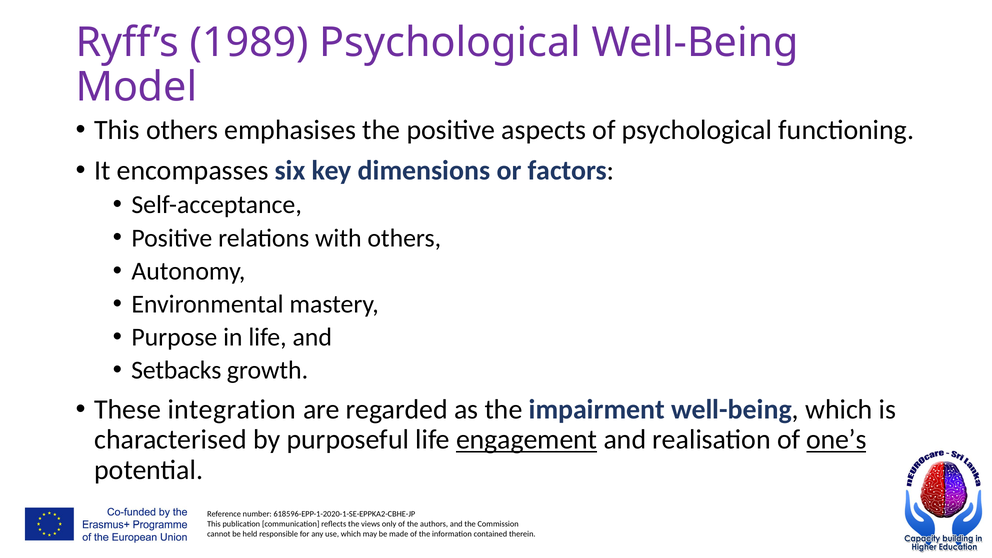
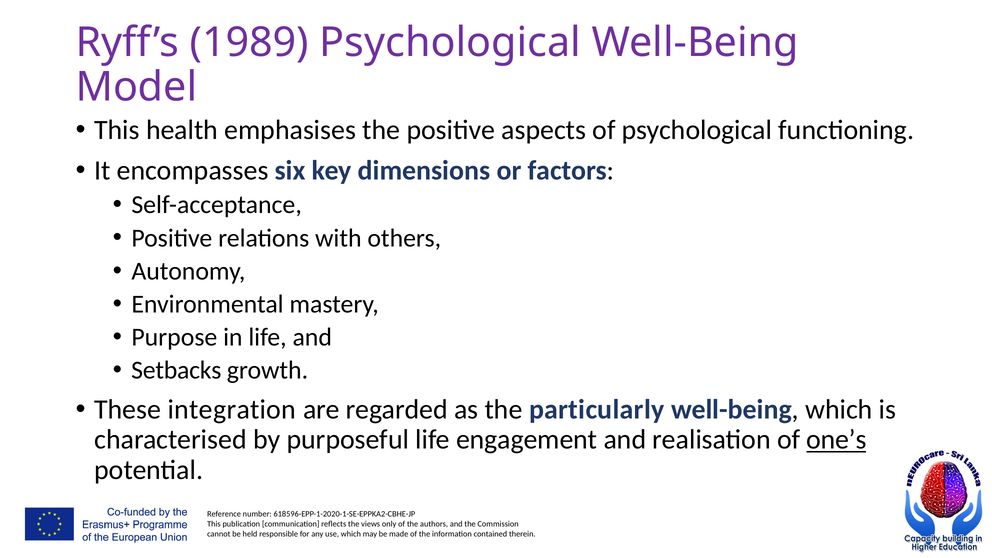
This others: others -> health
impairment: impairment -> particularly
engagement underline: present -> none
